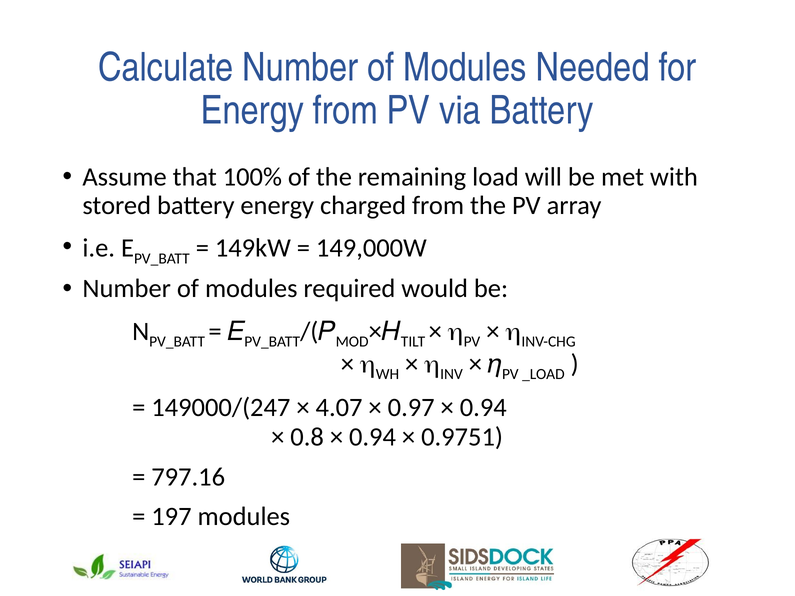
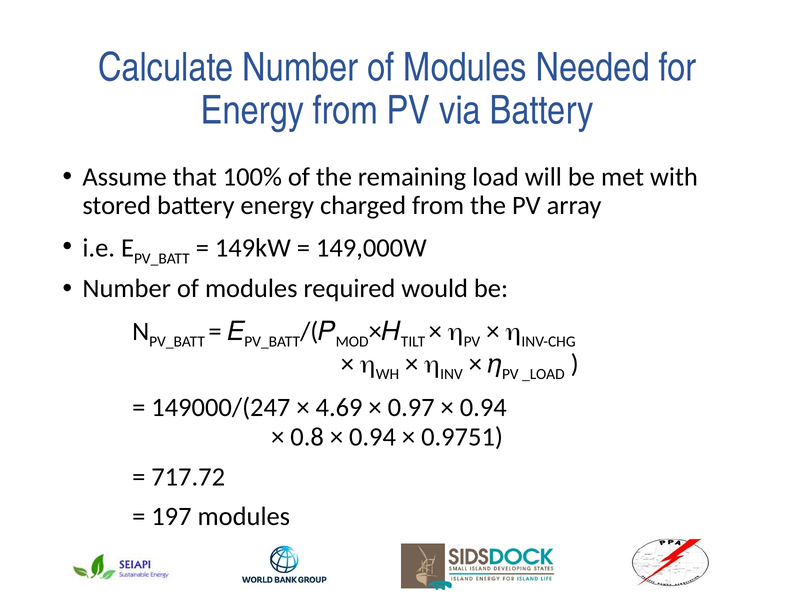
4.07: 4.07 -> 4.69
797.16: 797.16 -> 717.72
